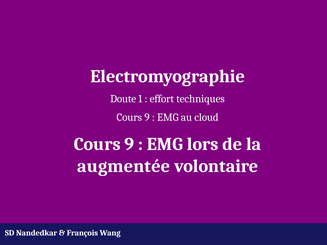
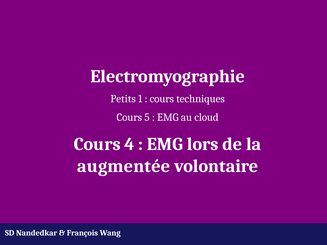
Doute: Doute -> Petits
effort at (162, 99): effort -> cours
9 at (147, 117): 9 -> 5
9 at (129, 144): 9 -> 4
